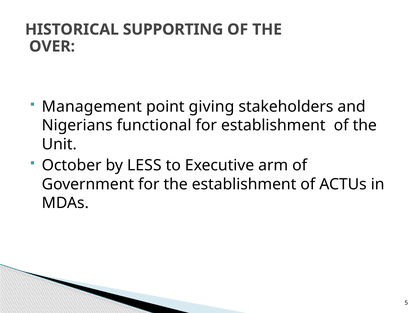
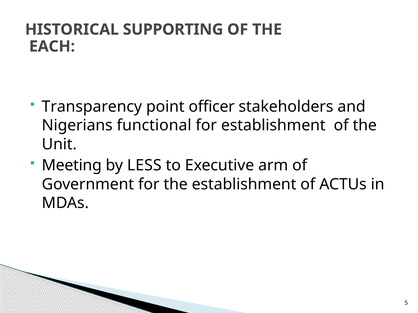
OVER: OVER -> EACH
Management: Management -> Transparency
giving: giving -> officer
October: October -> Meeting
